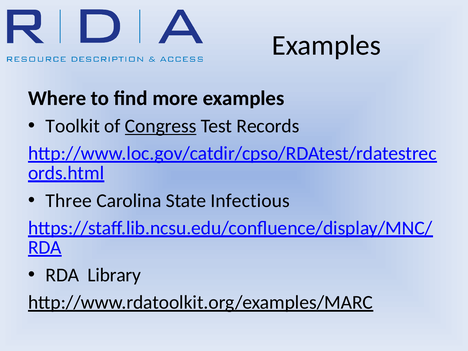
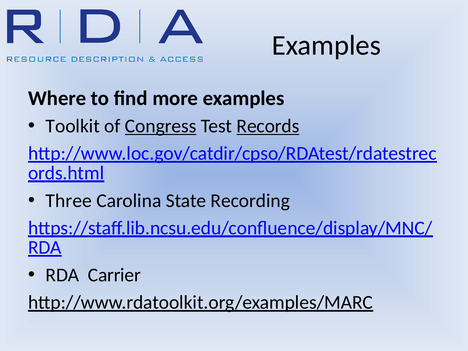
Records underline: none -> present
Infectious: Infectious -> Recording
Library: Library -> Carrier
